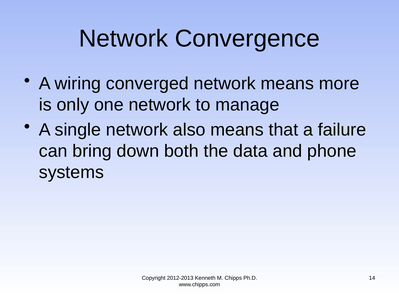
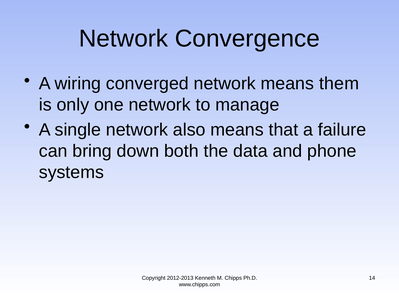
more: more -> them
